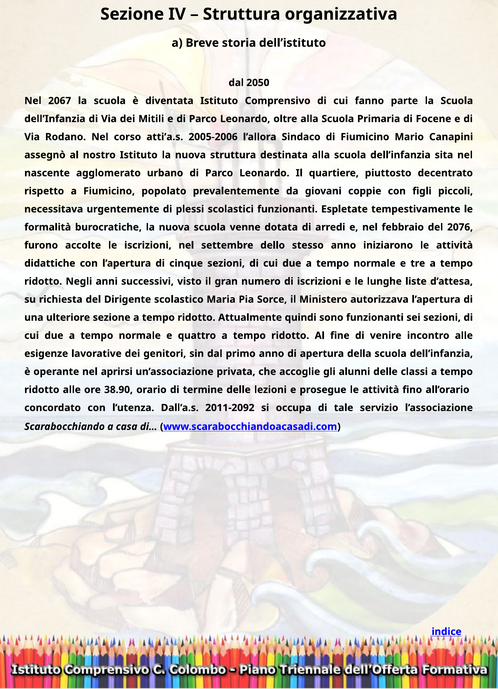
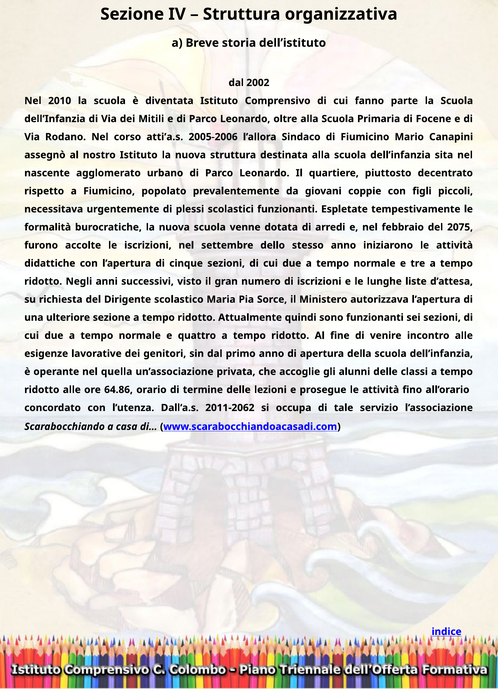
2050: 2050 -> 2002
2067: 2067 -> 2010
2076: 2076 -> 2075
aprirsi: aprirsi -> quella
38.90: 38.90 -> 64.86
2011-2092: 2011-2092 -> 2011-2062
